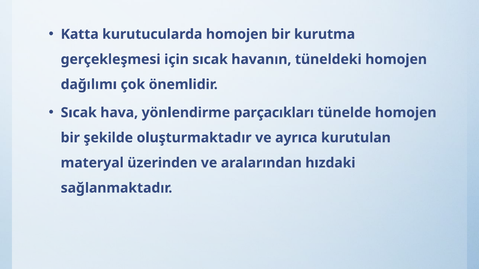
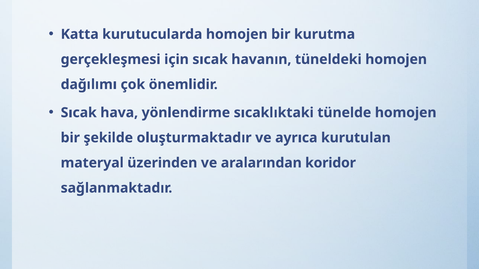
parçacıkları: parçacıkları -> sıcaklıktaki
hızdaki: hızdaki -> koridor
